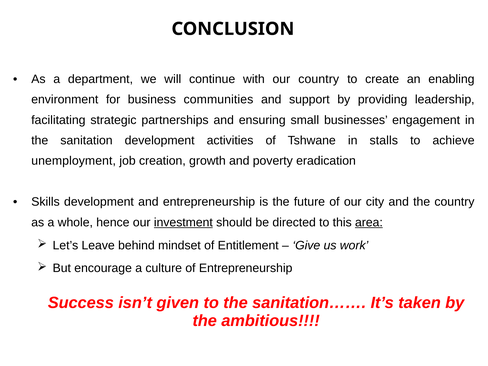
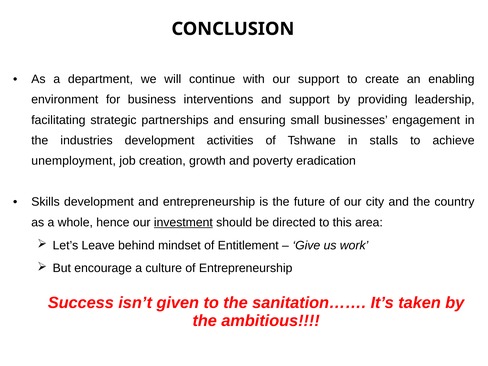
our country: country -> support
communities: communities -> interventions
sanitation: sanitation -> industries
area underline: present -> none
